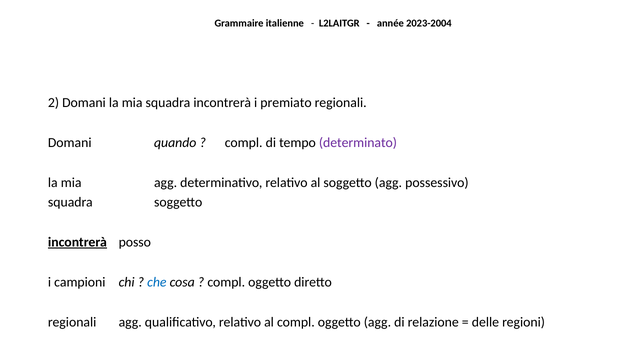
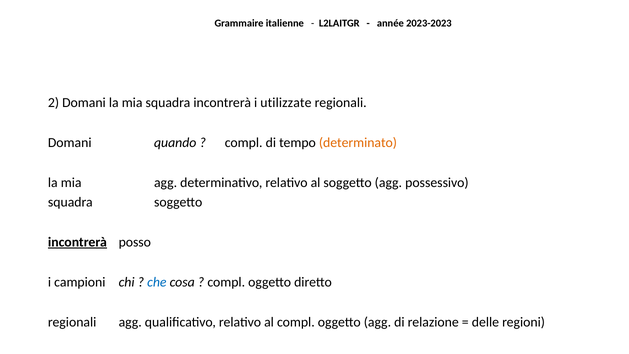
2023-2004: 2023-2004 -> 2023-2023
premiato: premiato -> utilizzate
determinato colour: purple -> orange
